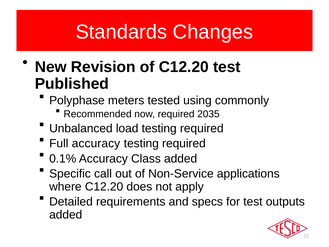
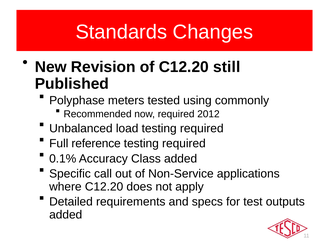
C12.20 test: test -> still
2035: 2035 -> 2012
Full accuracy: accuracy -> reference
